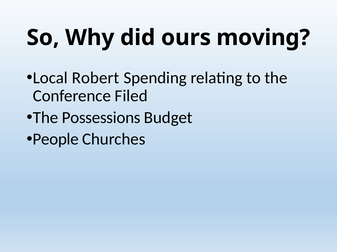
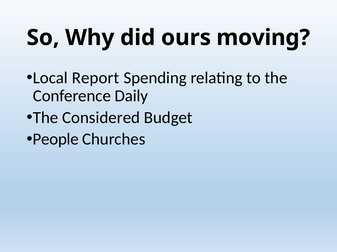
Robert: Robert -> Report
Filed: Filed -> Daily
Possessions: Possessions -> Considered
